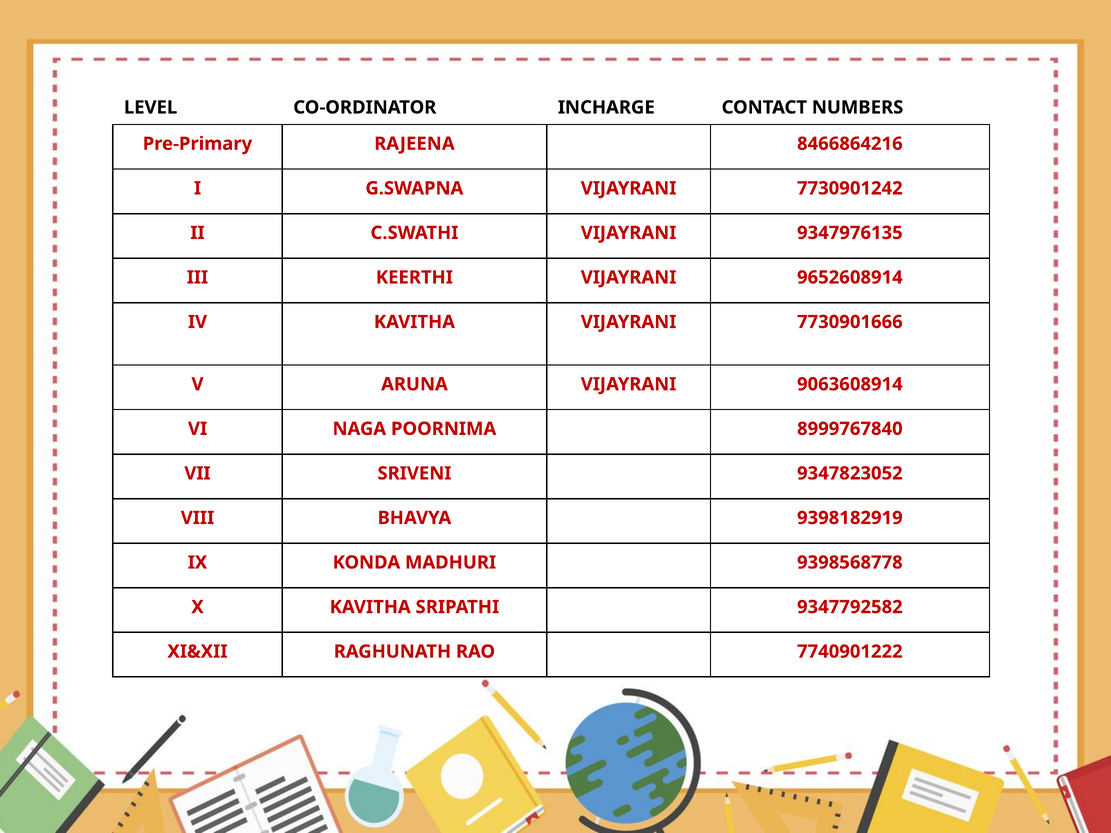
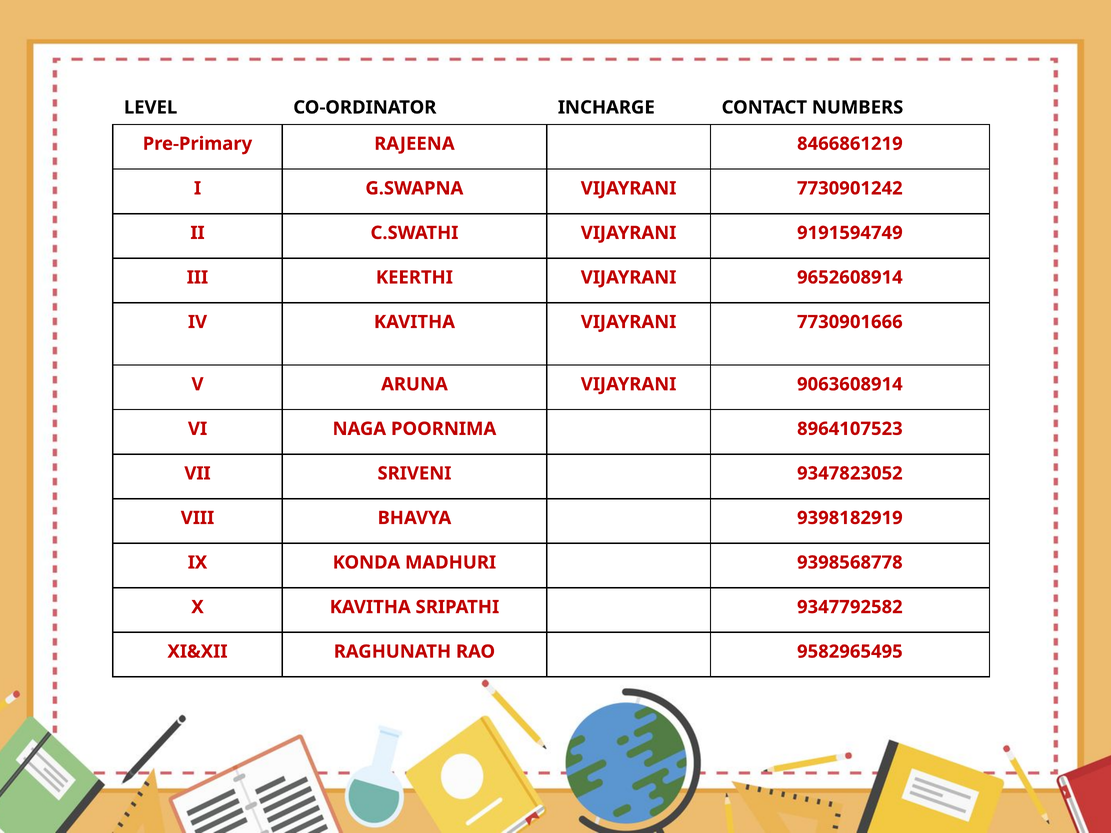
8466864216: 8466864216 -> 8466861219
9347976135: 9347976135 -> 9191594749
8999767840: 8999767840 -> 8964107523
7740901222: 7740901222 -> 9582965495
